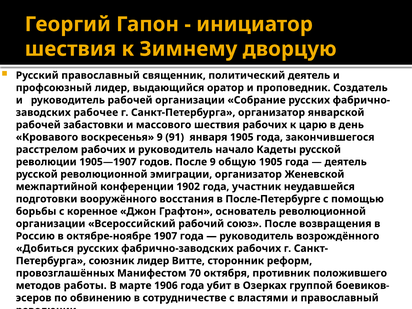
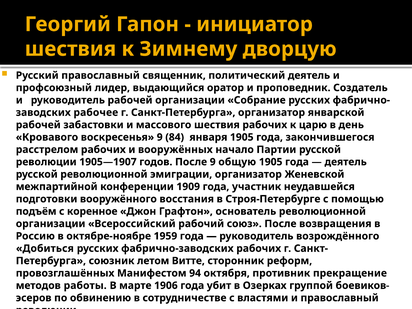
91: 91 -> 84
рабочих и руководитель: руководитель -> вооружённых
Кадеты: Кадеты -> Партии
1902: 1902 -> 1909
После-Петербурге: После-Петербурге -> Строя-Петербурге
борьбы: борьбы -> подъём
1907: 1907 -> 1959
союзник лидер: лидер -> летом
70: 70 -> 94
положившего: положившего -> прекращение
